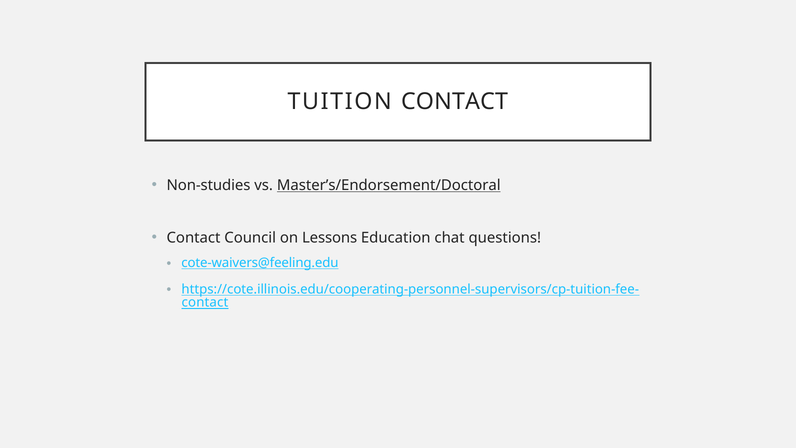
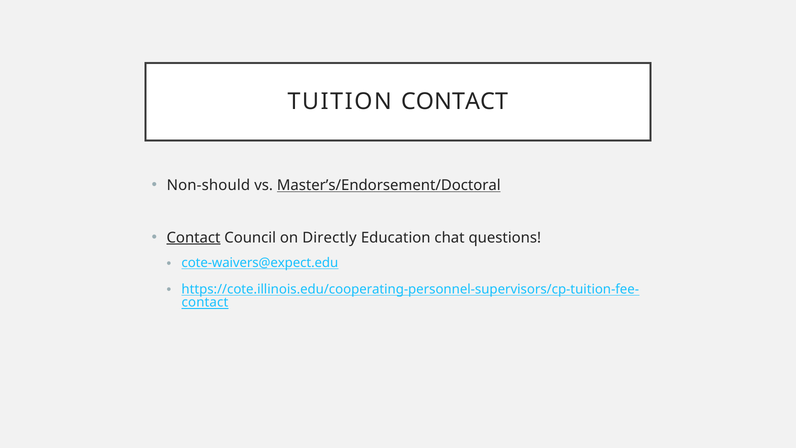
Non-studies: Non-studies -> Non-should
Contact at (194, 238) underline: none -> present
Lessons: Lessons -> Directly
cote-waivers@feeling.edu: cote-waivers@feeling.edu -> cote-waivers@expect.edu
